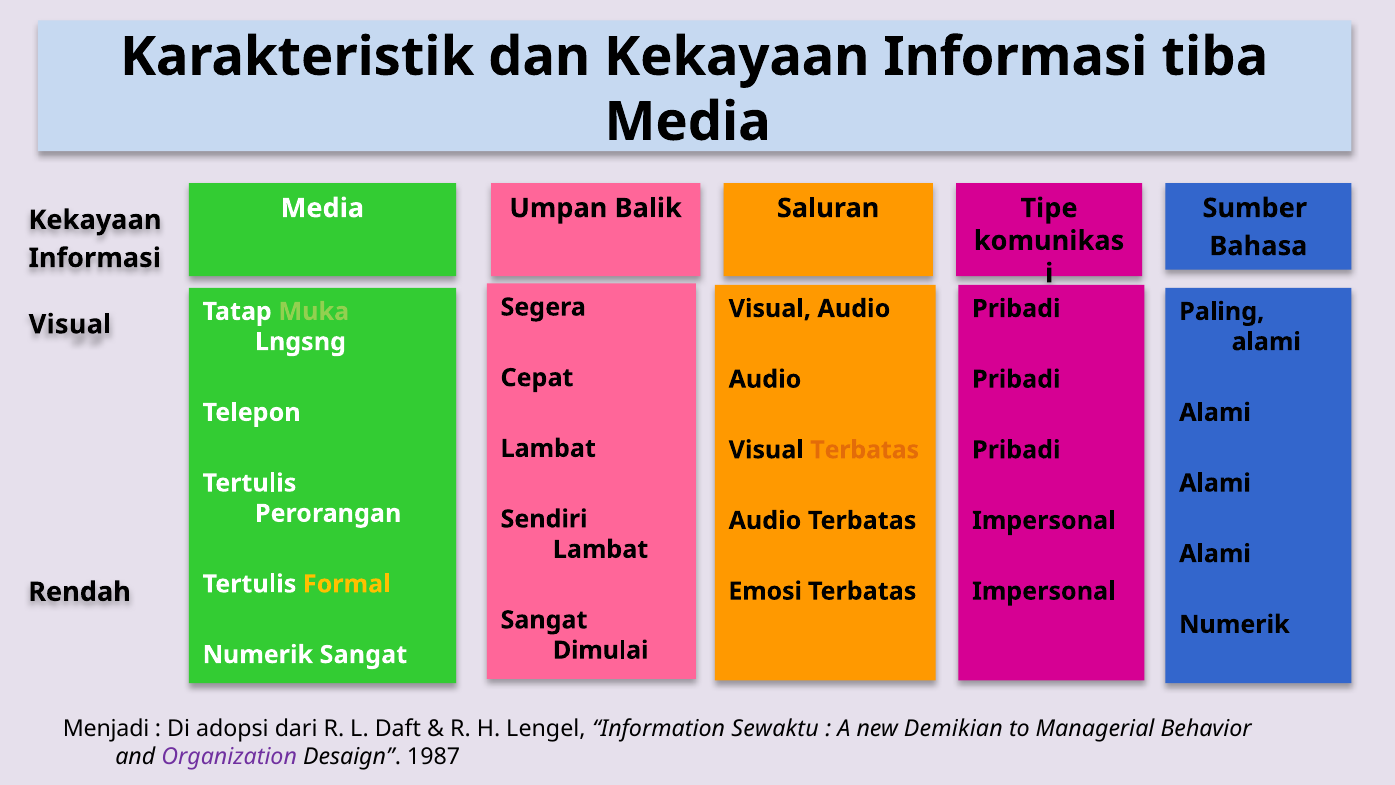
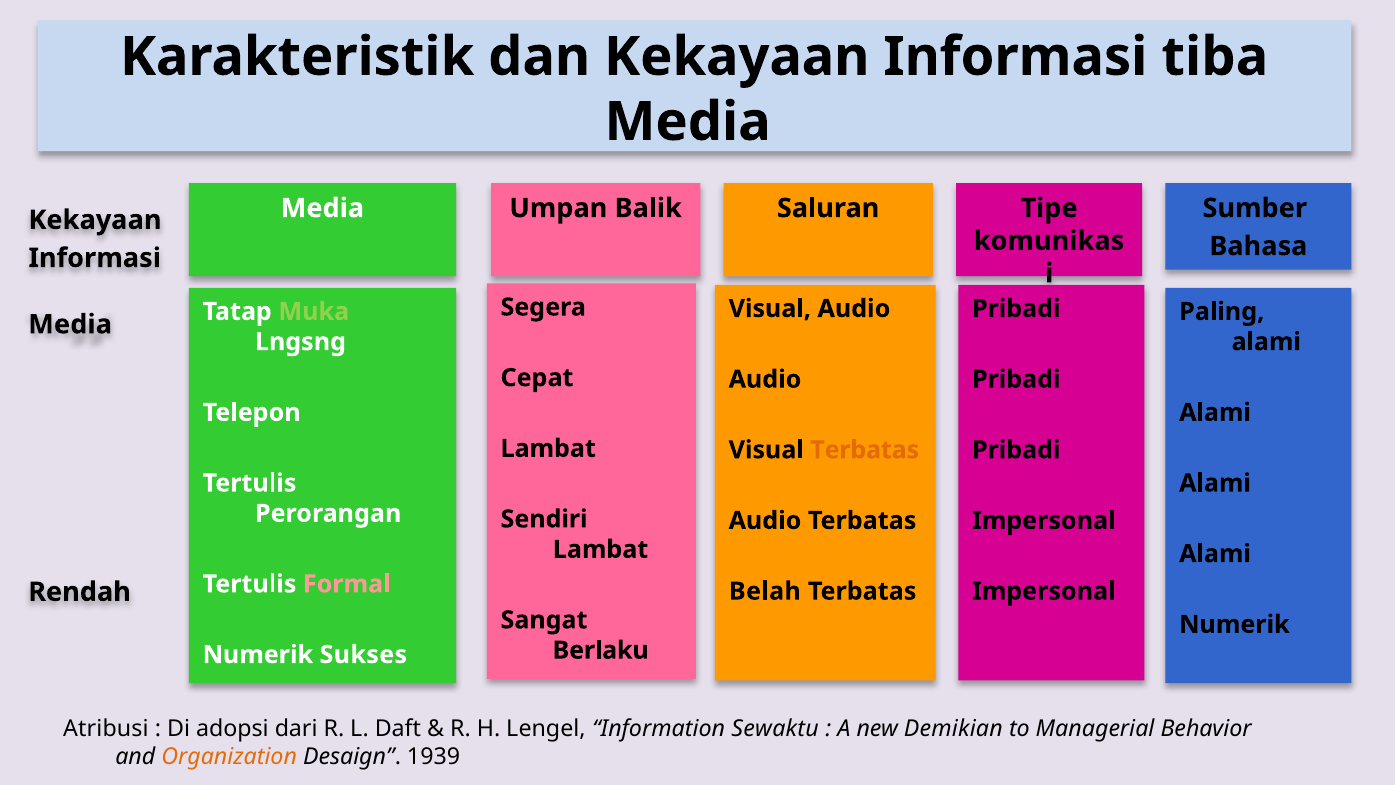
Visual at (70, 324): Visual -> Media
Formal colour: yellow -> pink
Emosi: Emosi -> Belah
Dimulai: Dimulai -> Berlaku
Numerik Sangat: Sangat -> Sukses
Menjadi: Menjadi -> Atribusi
Organization colour: purple -> orange
1987: 1987 -> 1939
